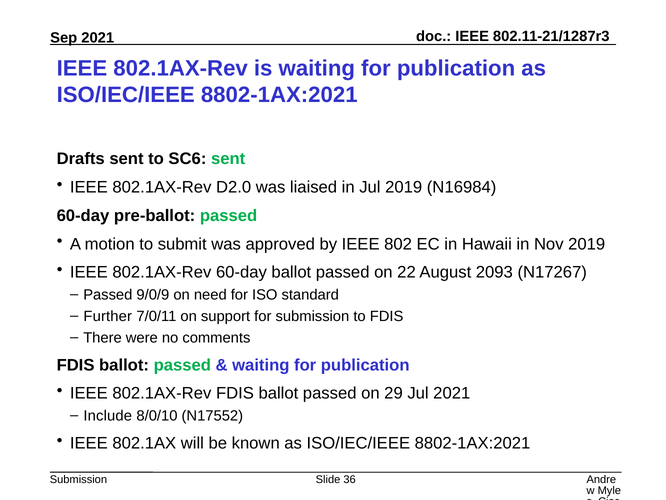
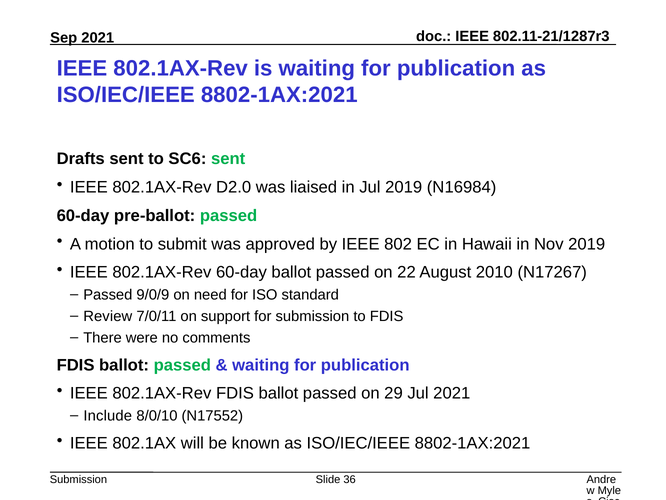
2093: 2093 -> 2010
Further: Further -> Review
